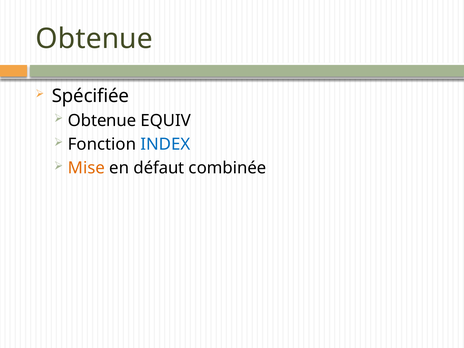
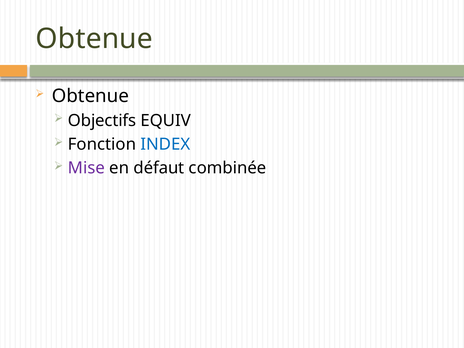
Spécifiée at (90, 96): Spécifiée -> Obtenue
Obtenue at (102, 121): Obtenue -> Objectifs
Mise colour: orange -> purple
